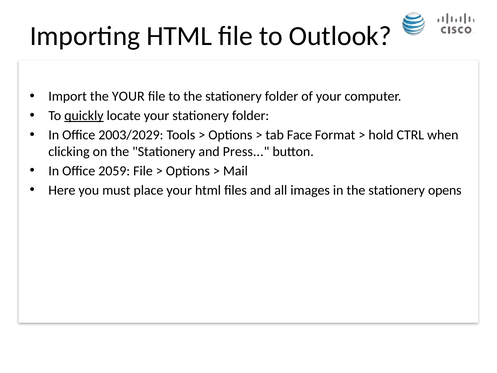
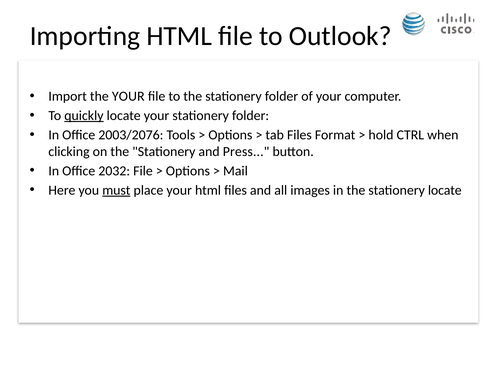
2003/2029: 2003/2029 -> 2003/2076
tab Face: Face -> Files
2059: 2059 -> 2032
must underline: none -> present
stationery opens: opens -> locate
